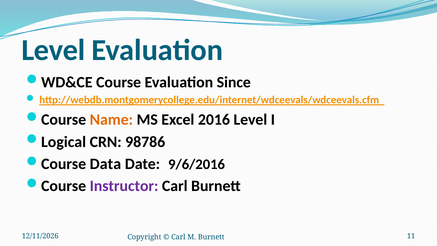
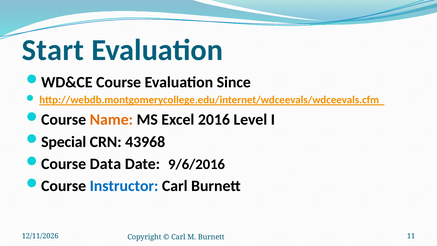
Level at (53, 50): Level -> Start
Logical: Logical -> Special
98786: 98786 -> 43968
Instructor colour: purple -> blue
